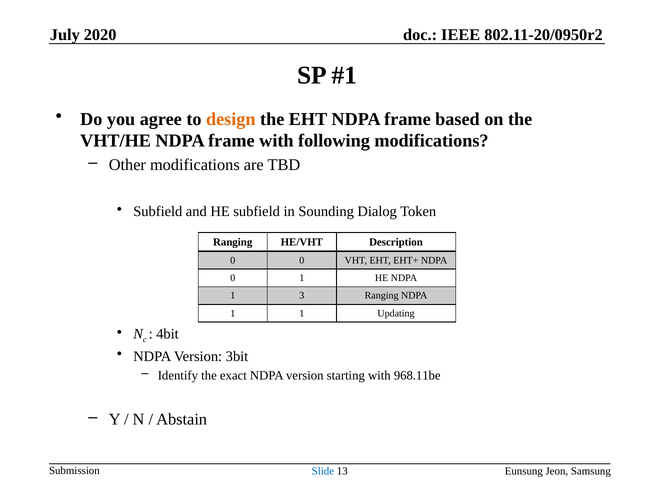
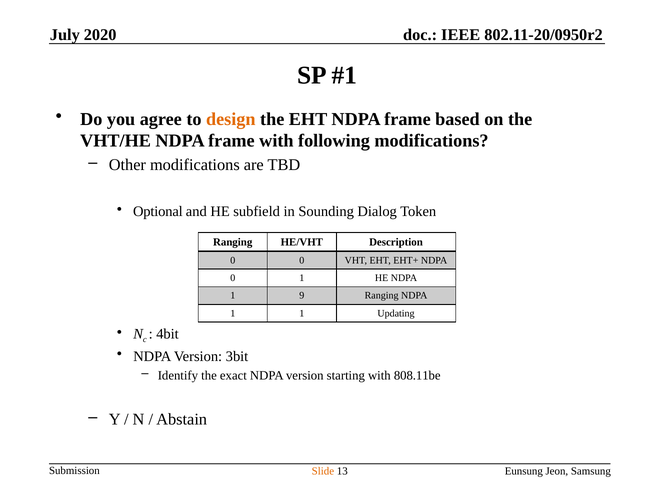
Subfield at (158, 211): Subfield -> Optional
3: 3 -> 9
968.11be: 968.11be -> 808.11be
Slide colour: blue -> orange
